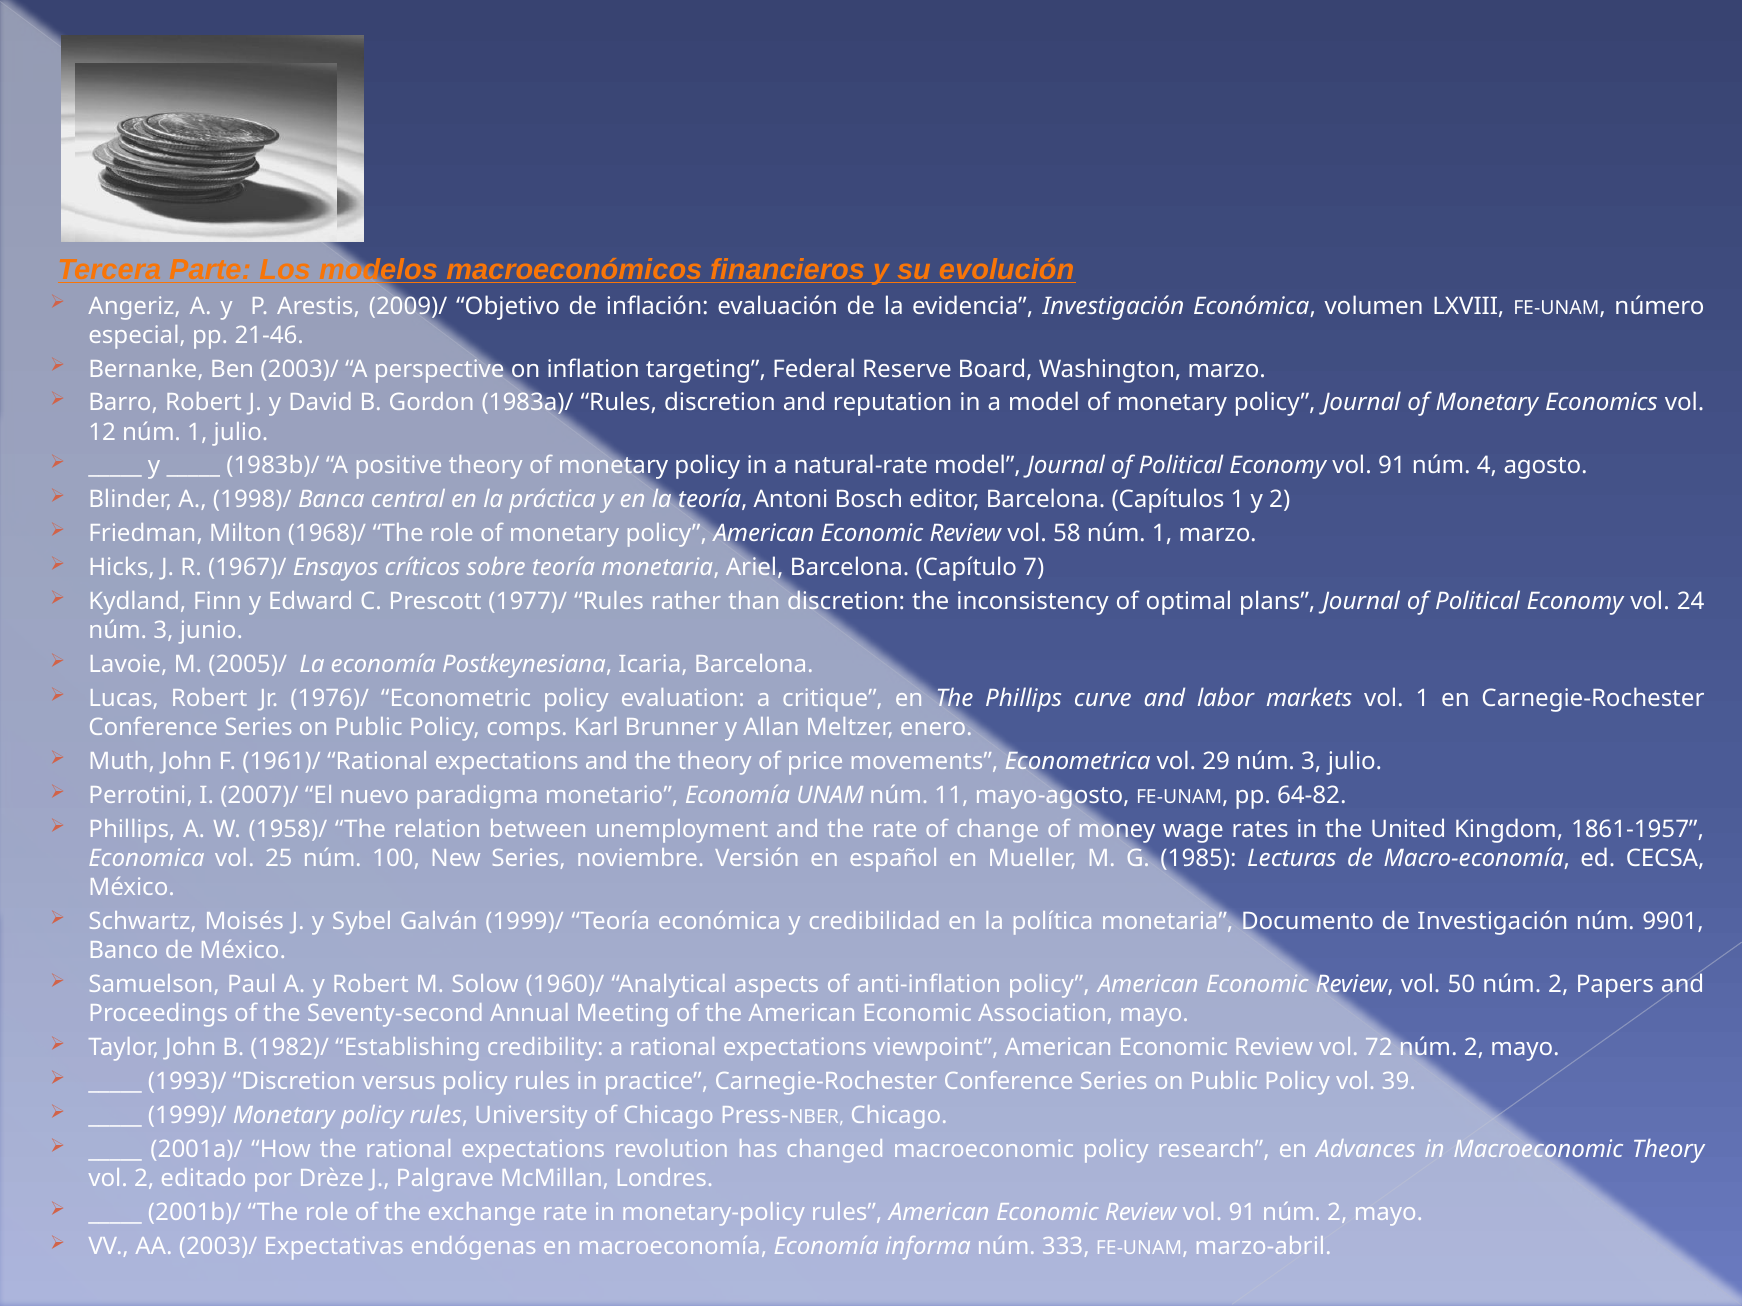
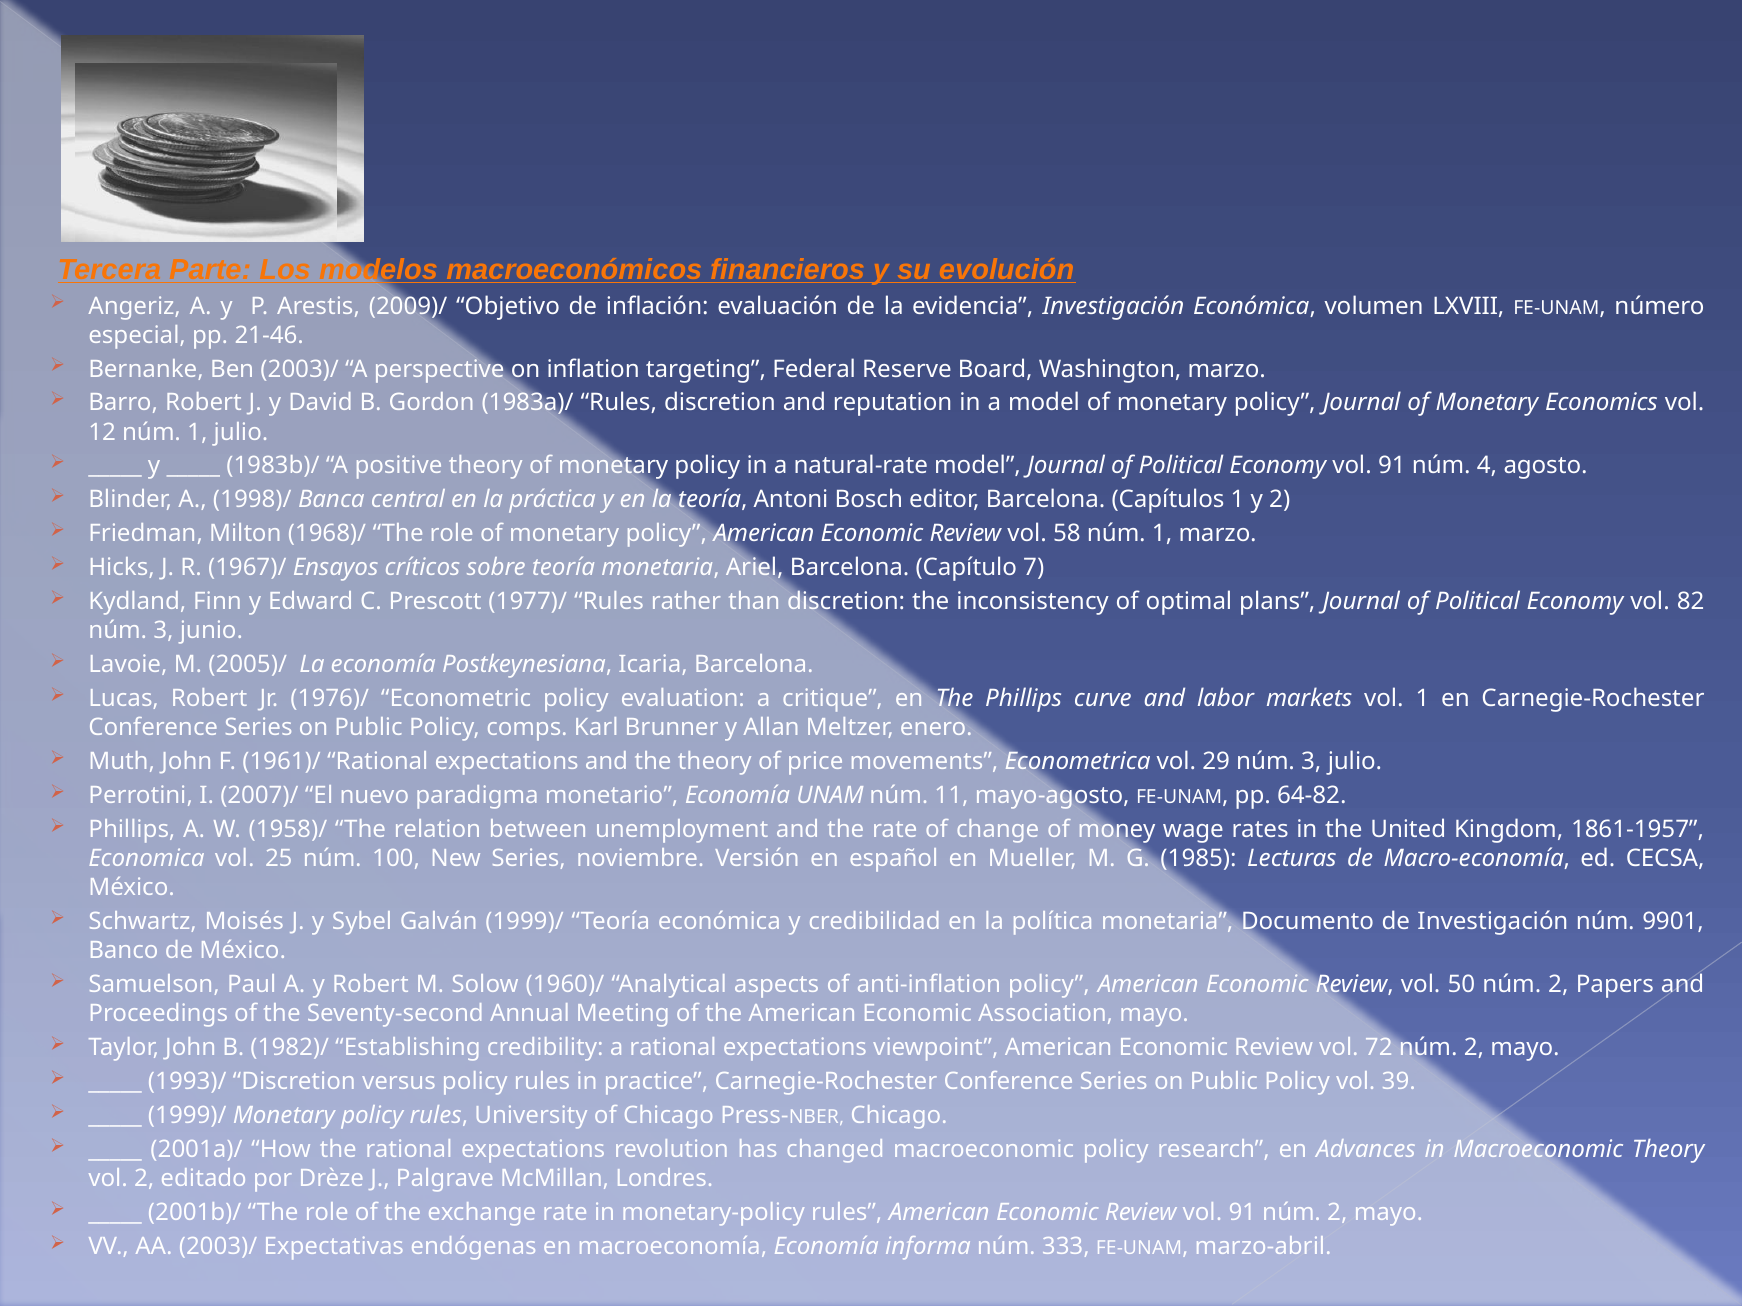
24: 24 -> 82
